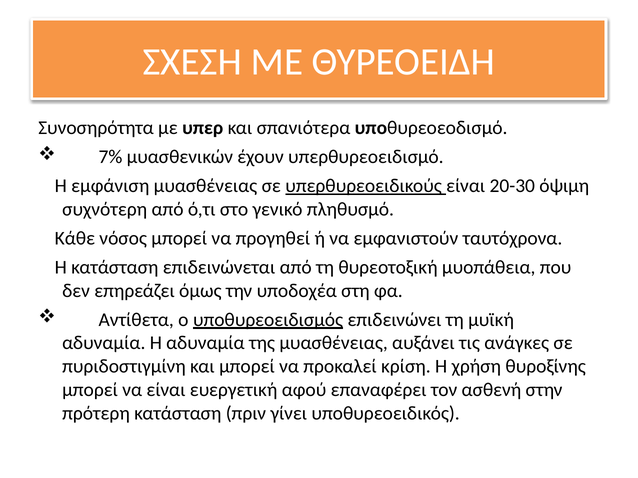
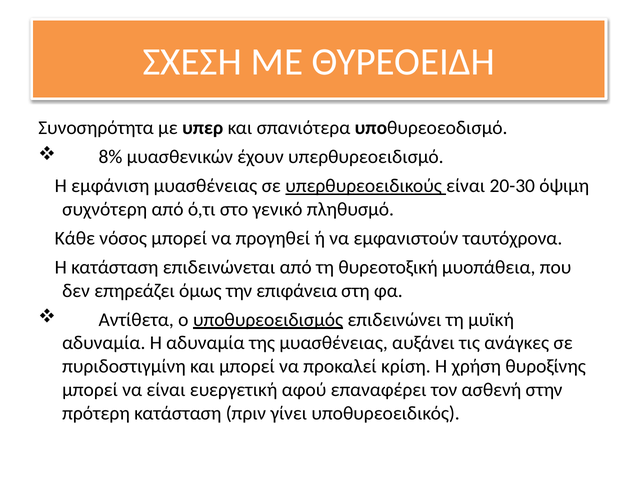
7%: 7% -> 8%
υποδοχέα: υποδοχέα -> επιφάνεια
